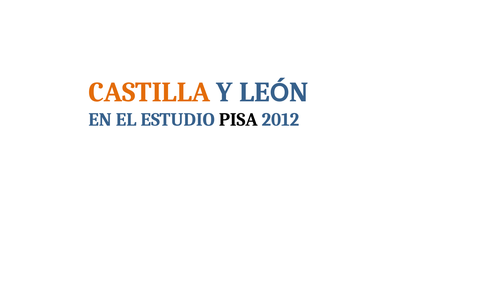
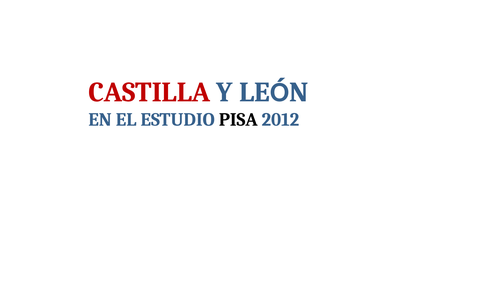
CASTILLA colour: orange -> red
